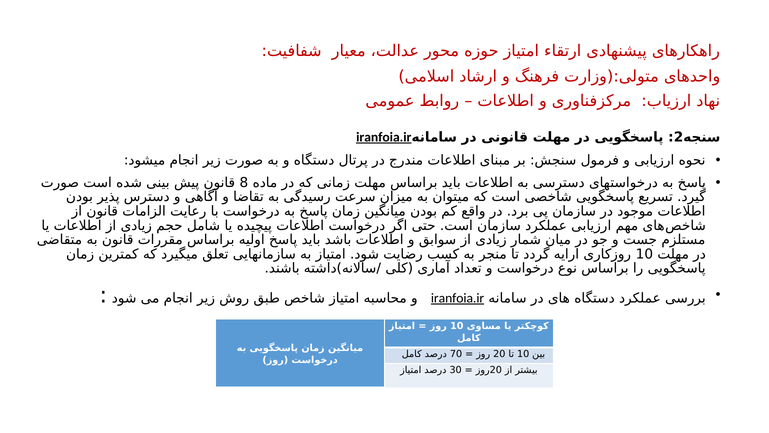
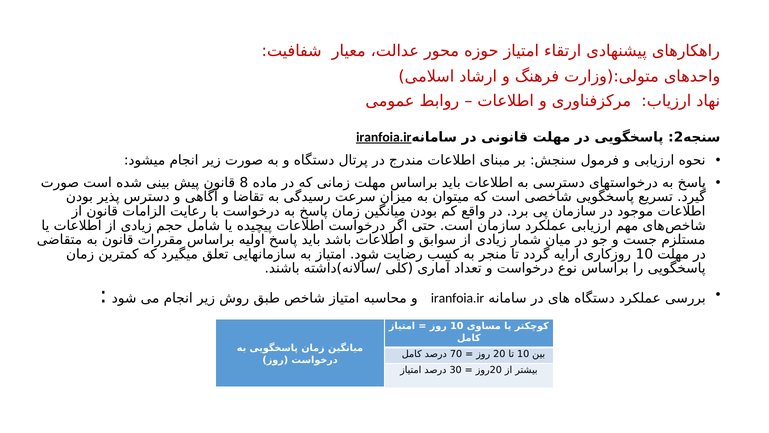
iranfoia.ir at (458, 298) underline: present -> none
